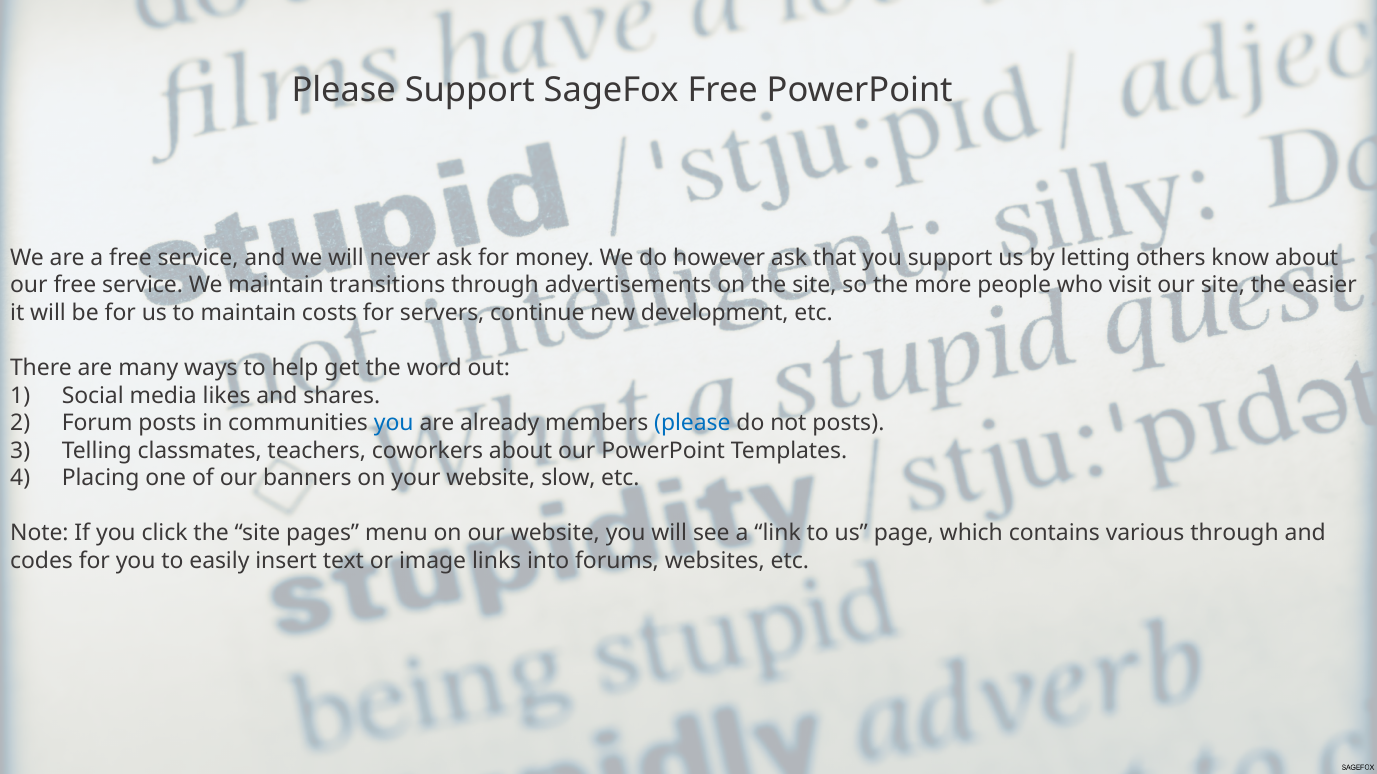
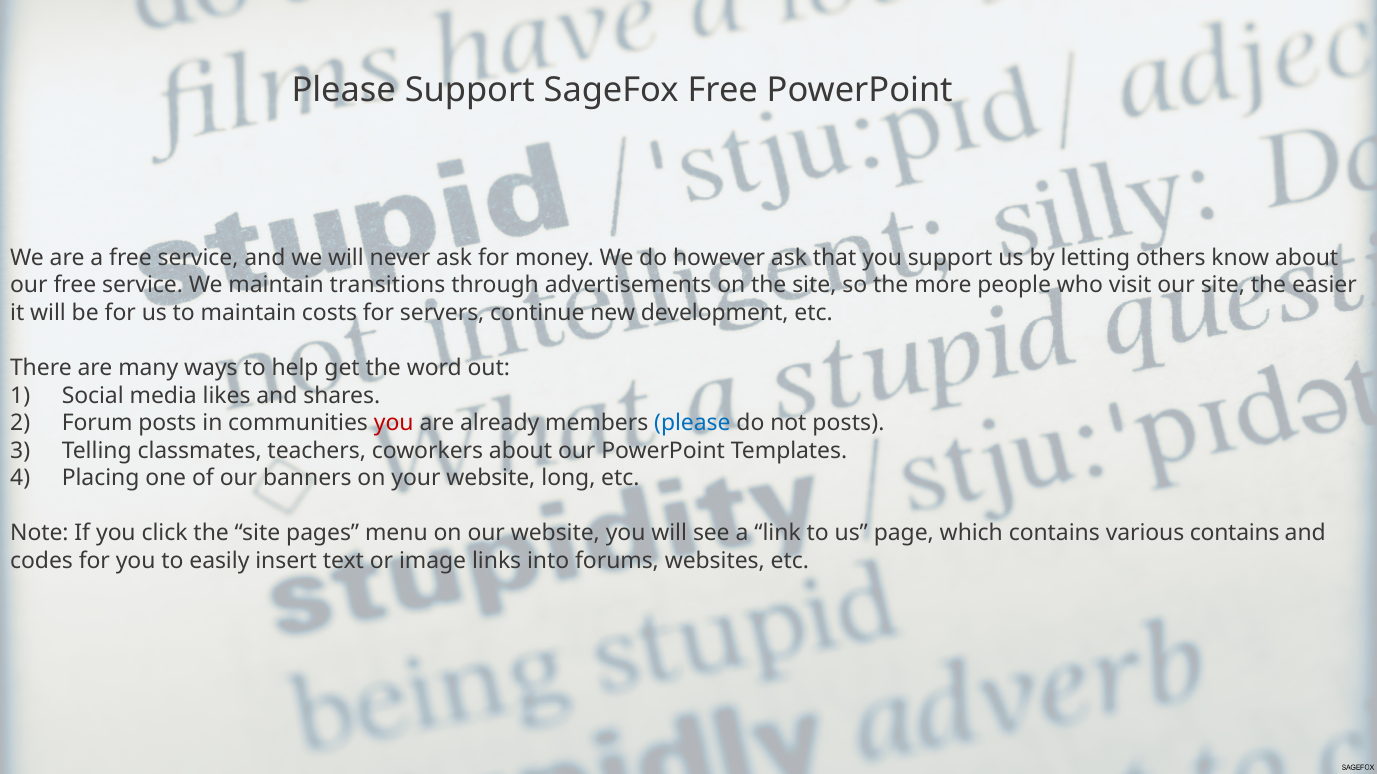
you at (394, 423) colour: blue -> red
slow: slow -> long
various through: through -> contains
